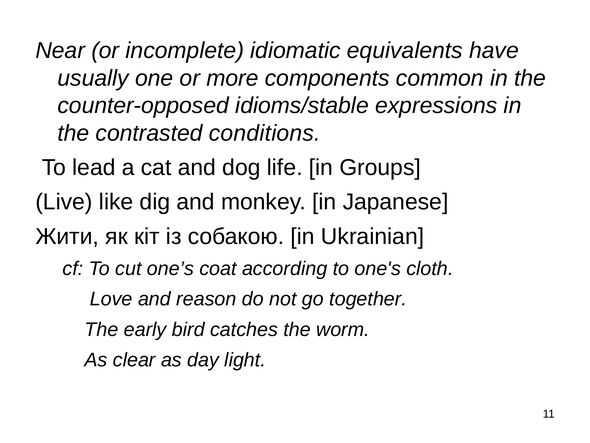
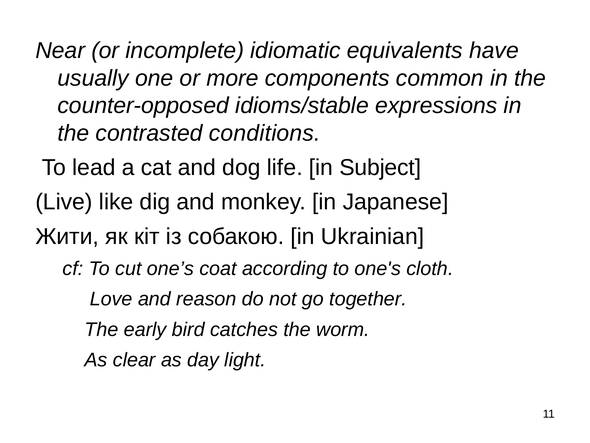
Groups: Groups -> Subject
